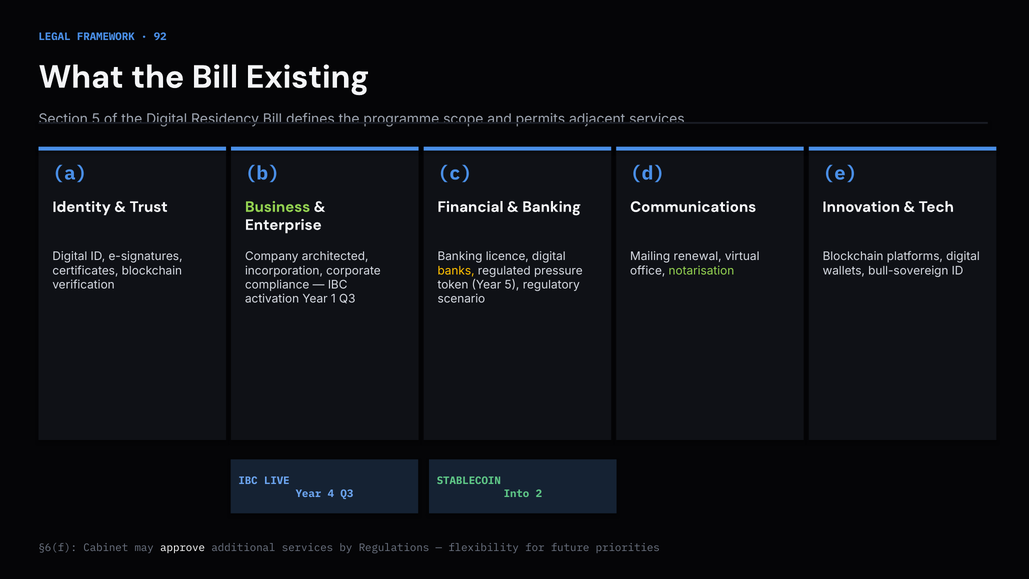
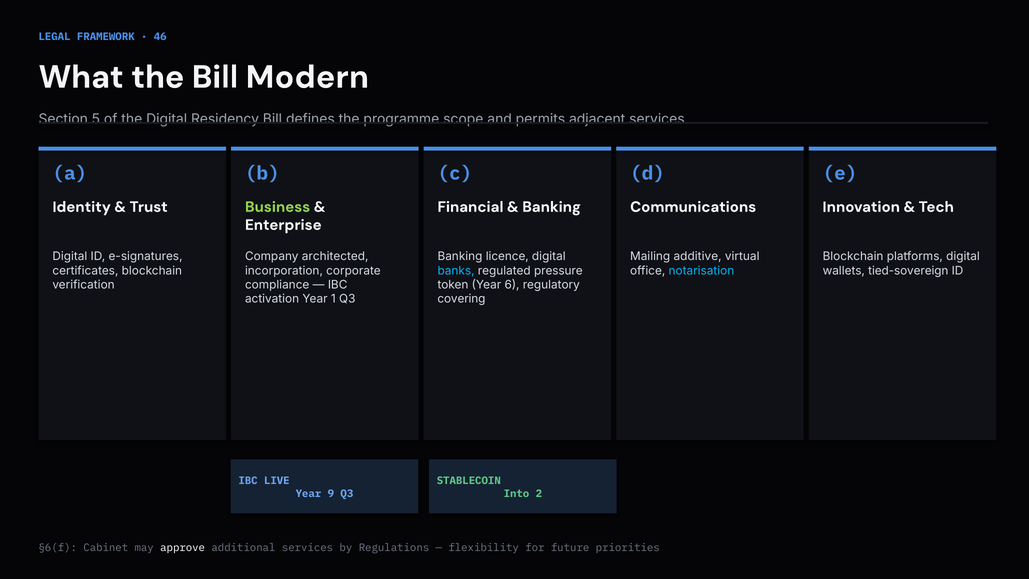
92: 92 -> 46
Existing: Existing -> Modern
renewal: renewal -> additive
banks colour: yellow -> light blue
notarisation colour: light green -> light blue
bull-sovereign: bull-sovereign -> tied-sovereign
Year 5: 5 -> 6
scenario: scenario -> covering
4: 4 -> 9
